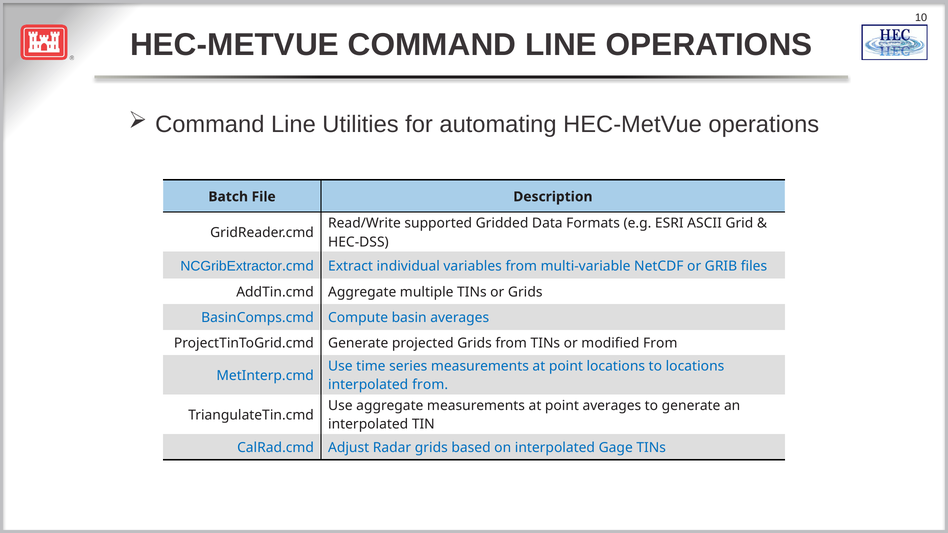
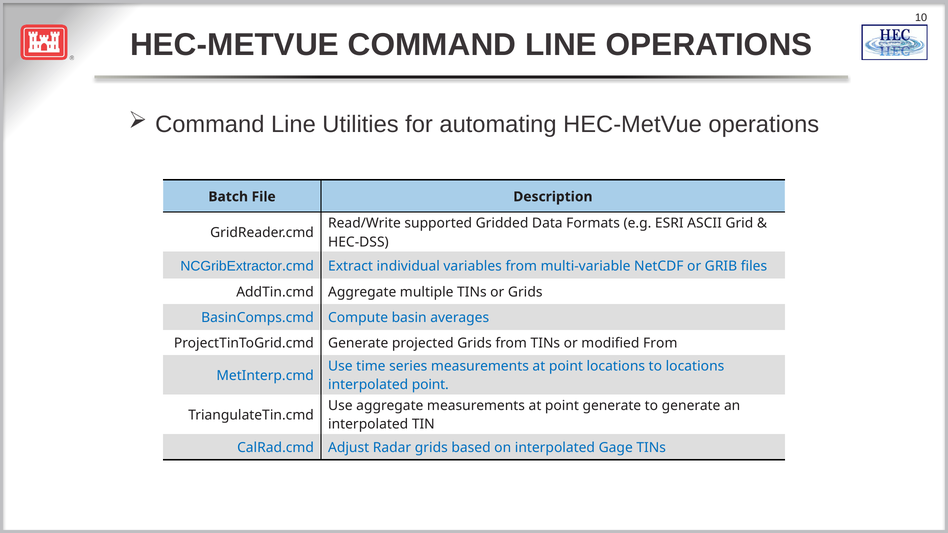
interpolated from: from -> point
point averages: averages -> generate
